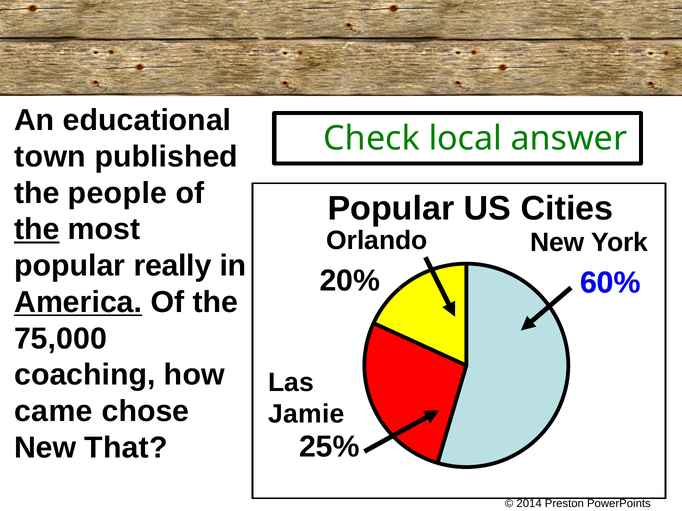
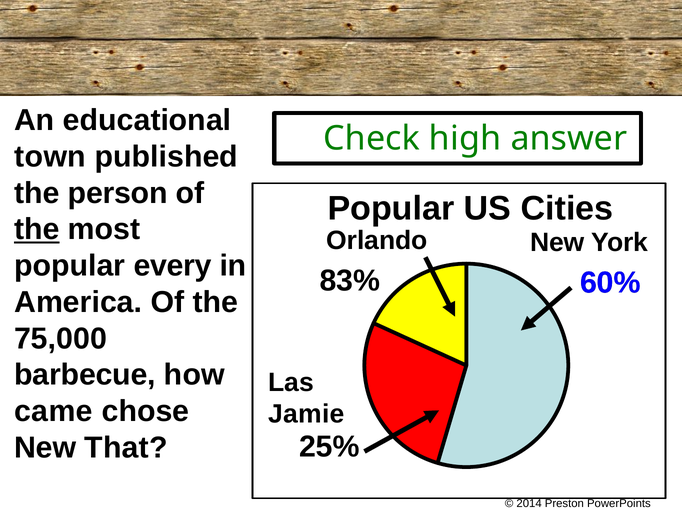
local: local -> high
people: people -> person
really: really -> every
20%: 20% -> 83%
America underline: present -> none
coaching: coaching -> barbecue
